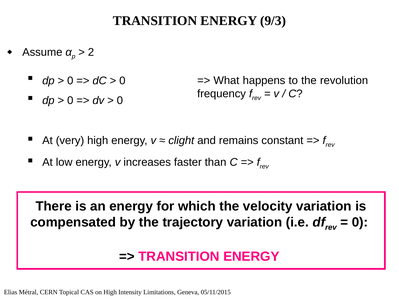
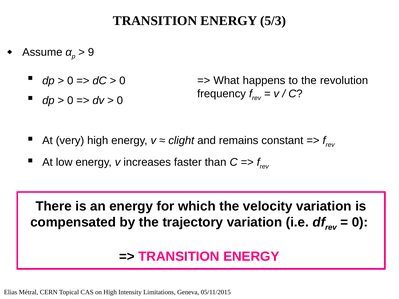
9/3: 9/3 -> 5/3
2: 2 -> 9
